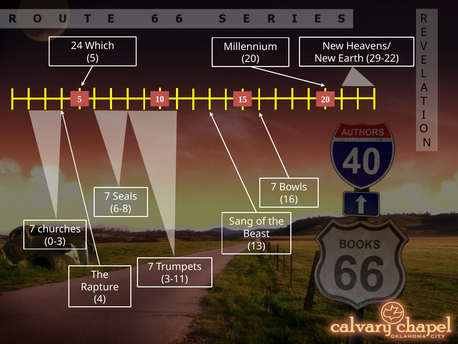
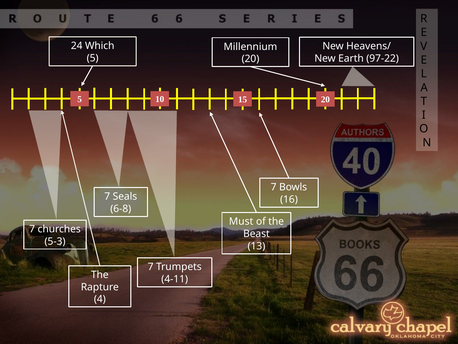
29-22: 29-22 -> 97-22
Sang: Sang -> Must
0-3: 0-3 -> 5-3
3-11: 3-11 -> 4-11
